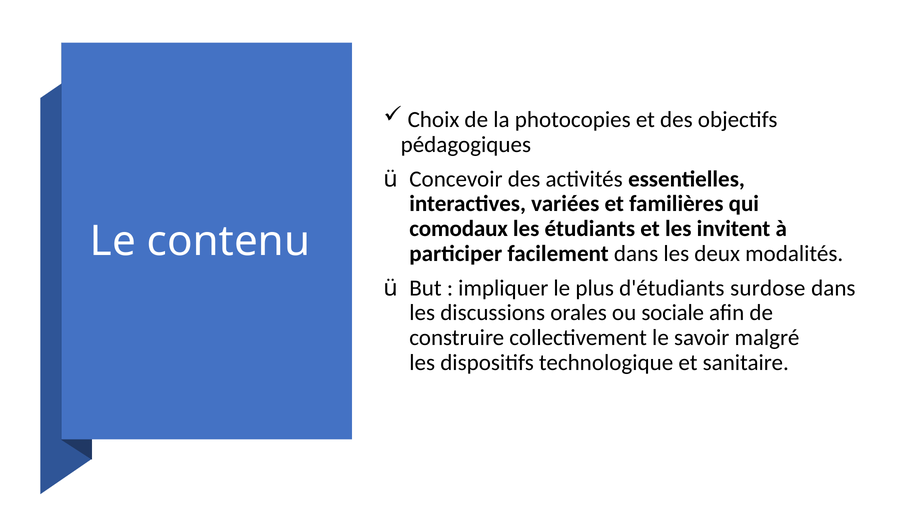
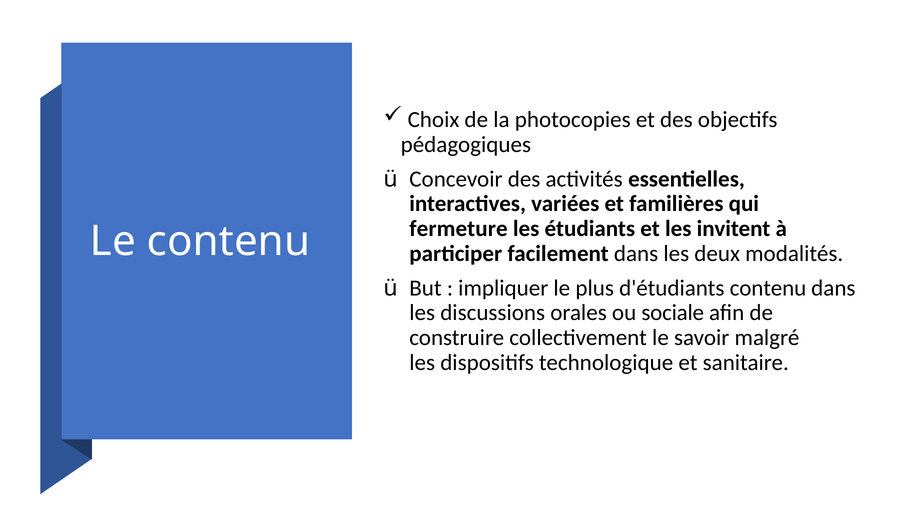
comodaux: comodaux -> fermeture
d'étudiants surdose: surdose -> contenu
